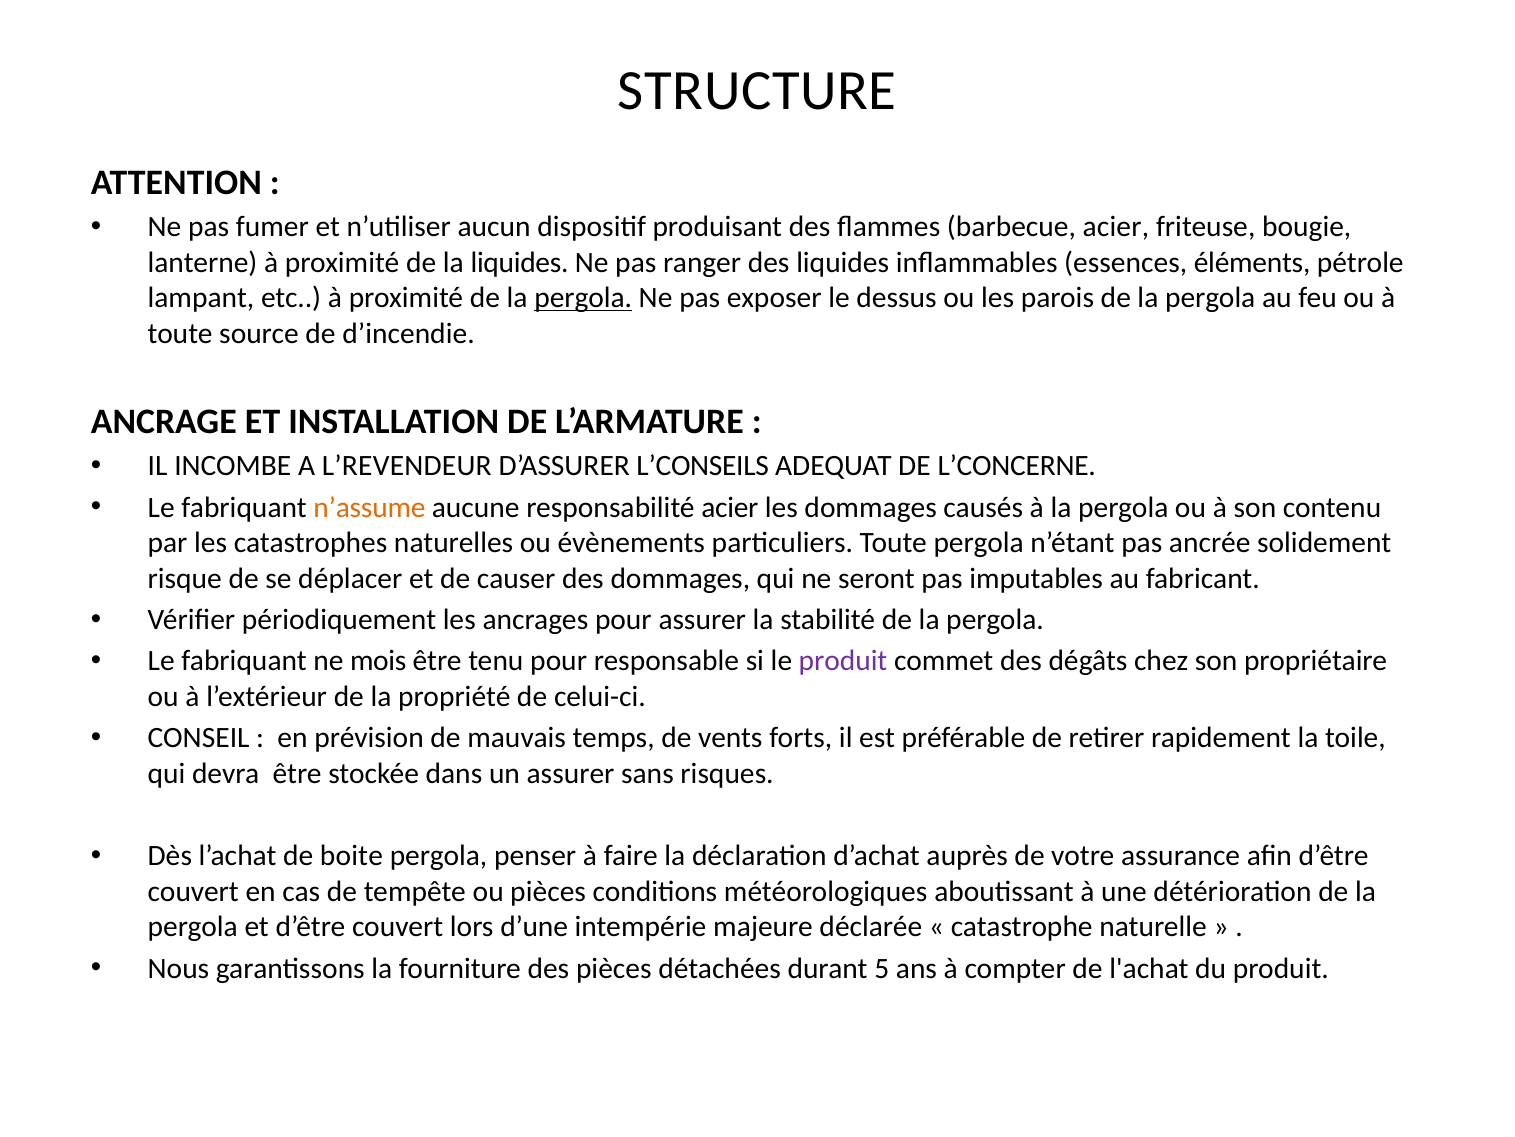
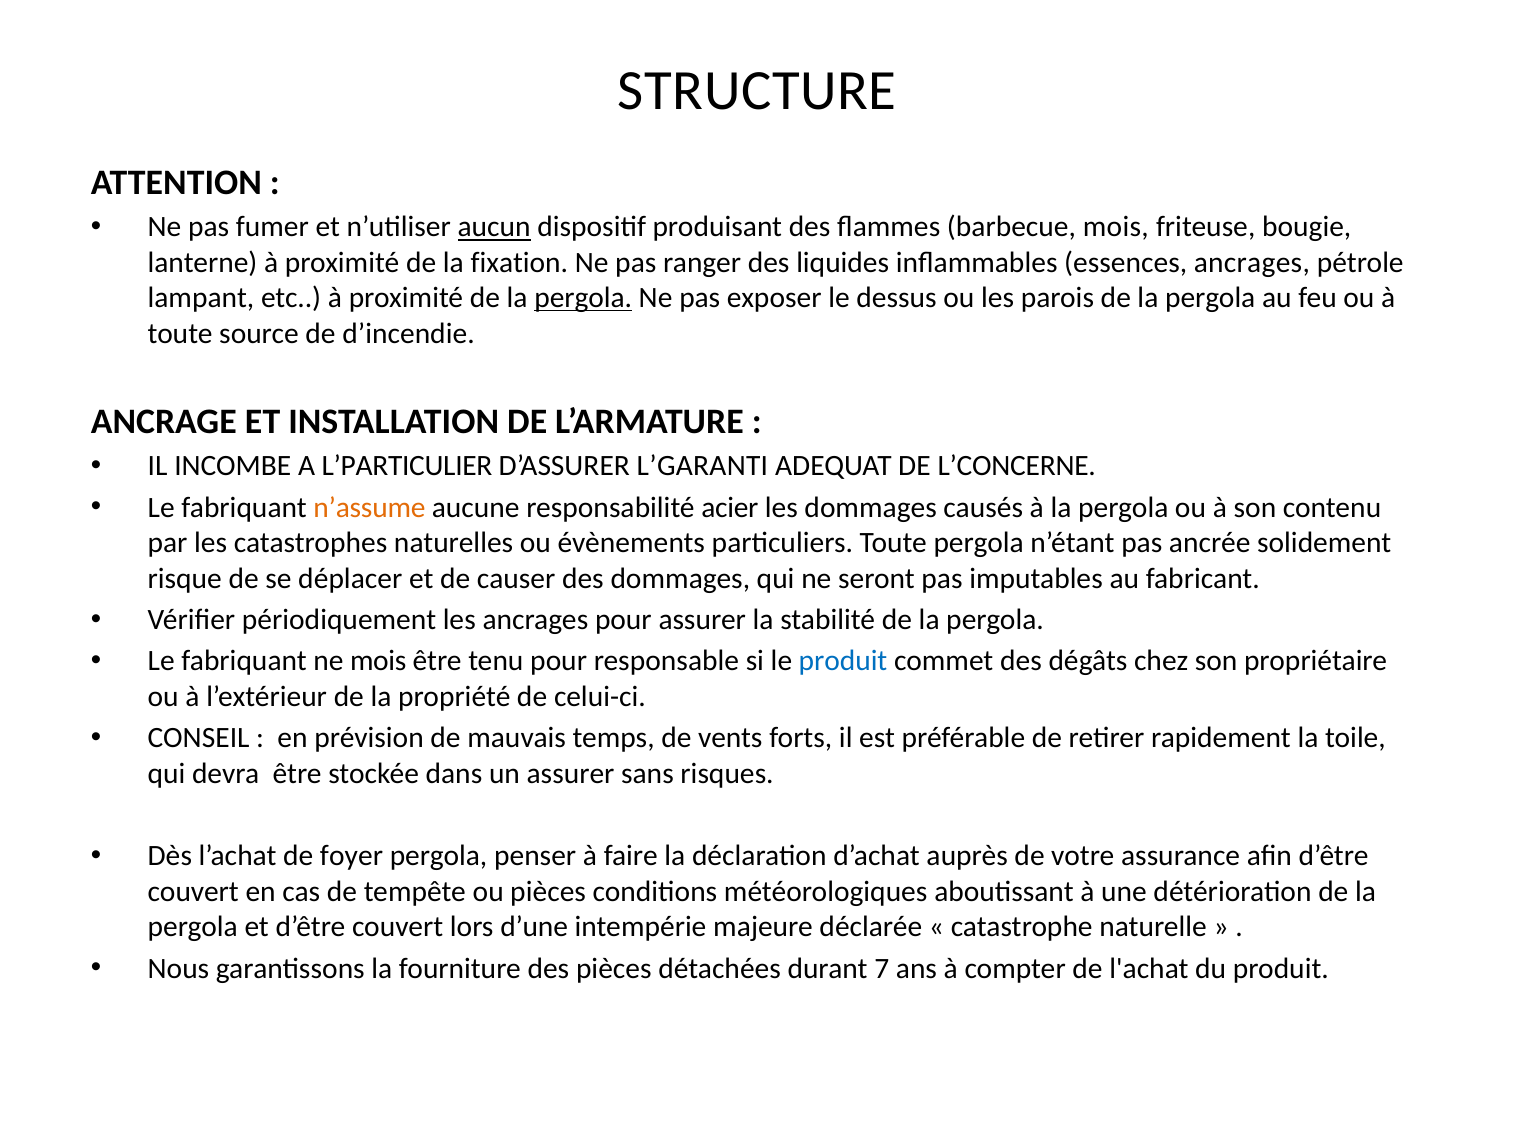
aucun underline: none -> present
barbecue acier: acier -> mois
la liquides: liquides -> fixation
essences éléments: éléments -> ancrages
L’REVENDEUR: L’REVENDEUR -> L’PARTICULIER
L’CONSEILS: L’CONSEILS -> L’GARANTI
produit at (843, 661) colour: purple -> blue
boite: boite -> foyer
5: 5 -> 7
